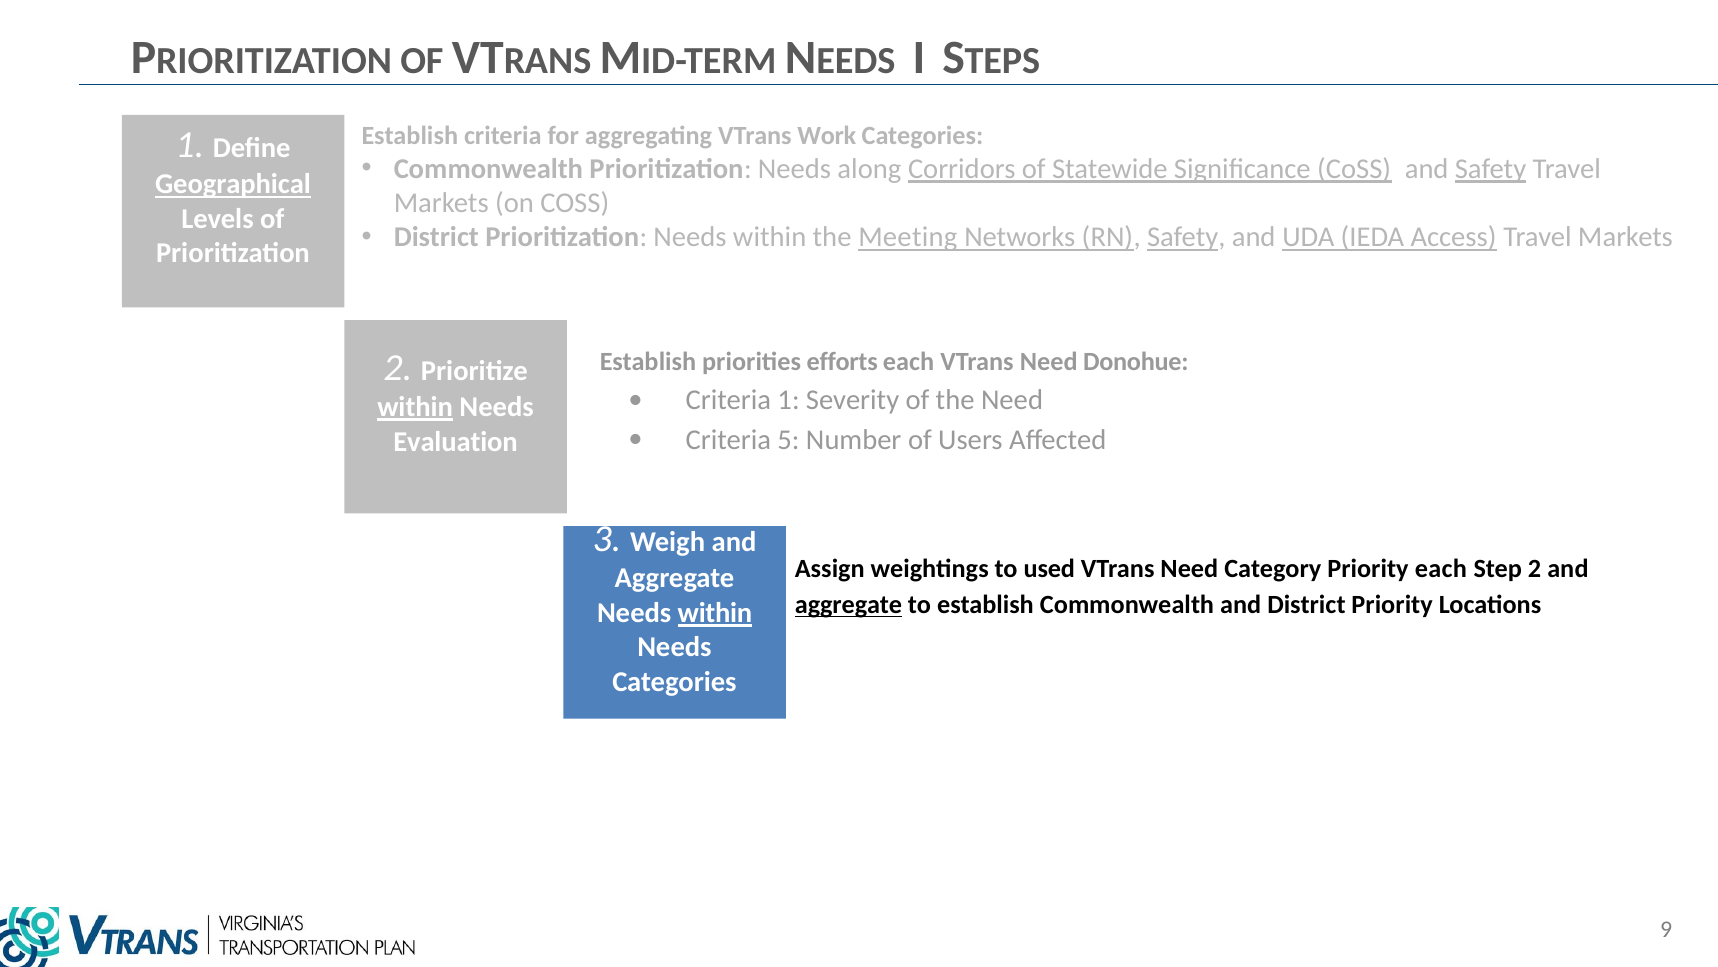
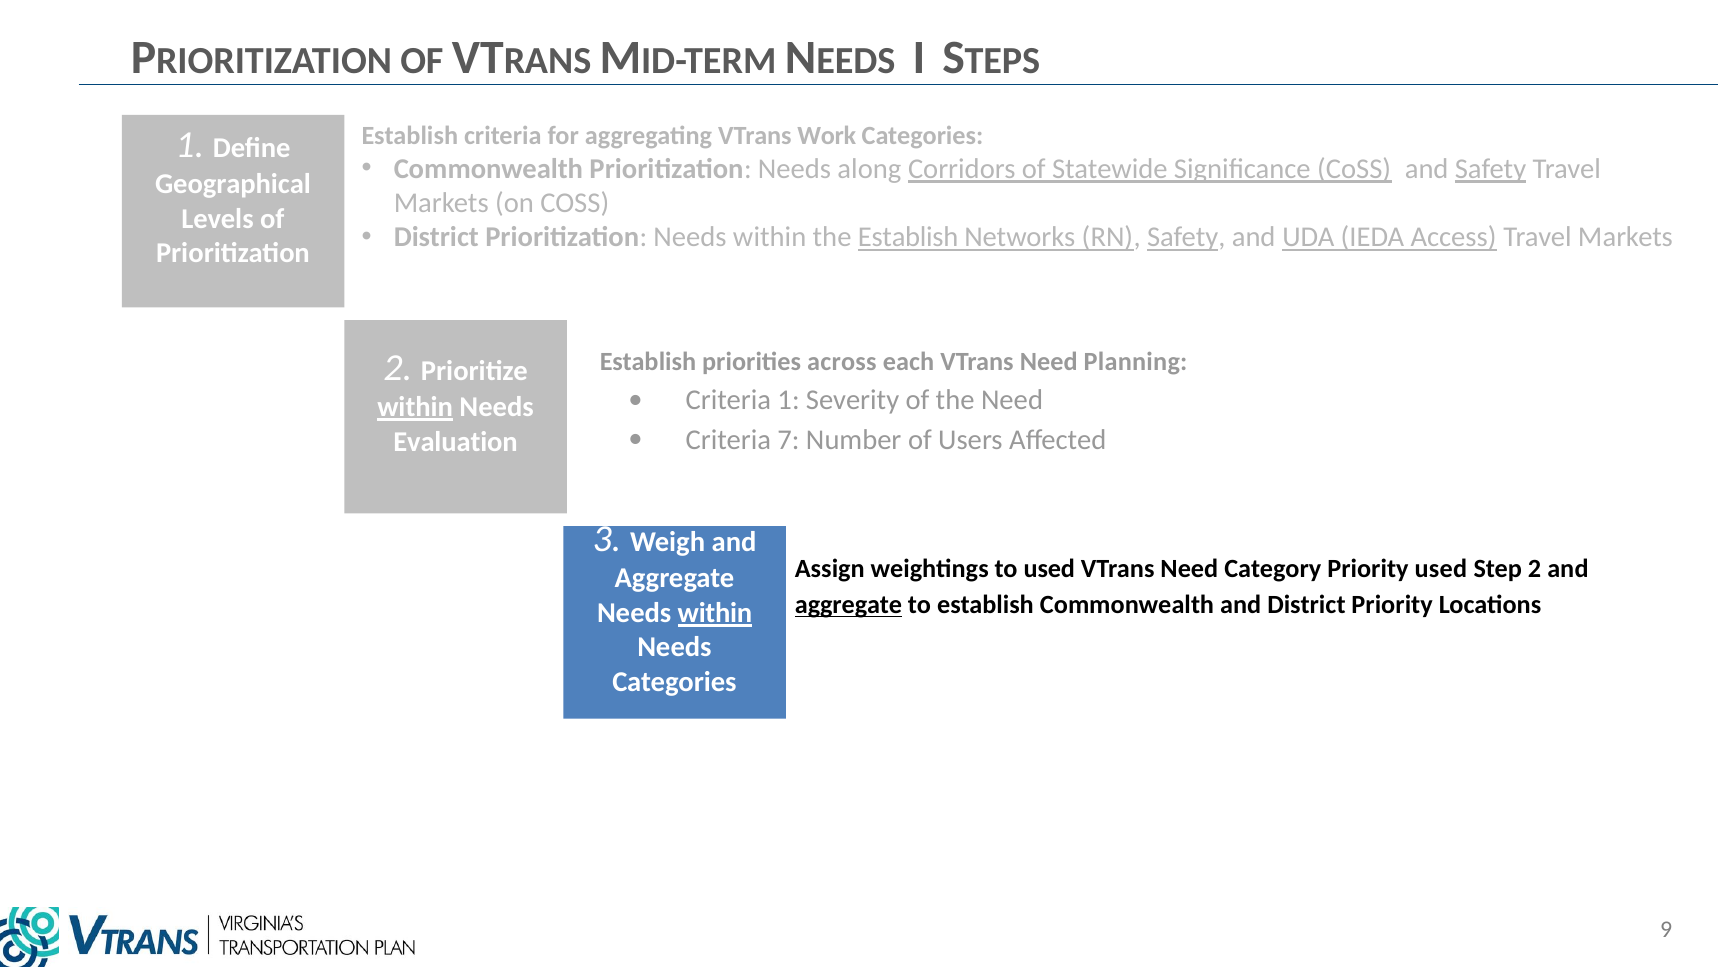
Geographical underline: present -> none
the Meeting: Meeting -> Establish
efforts: efforts -> across
Donohue: Donohue -> Planning
5: 5 -> 7
Priority each: each -> used
